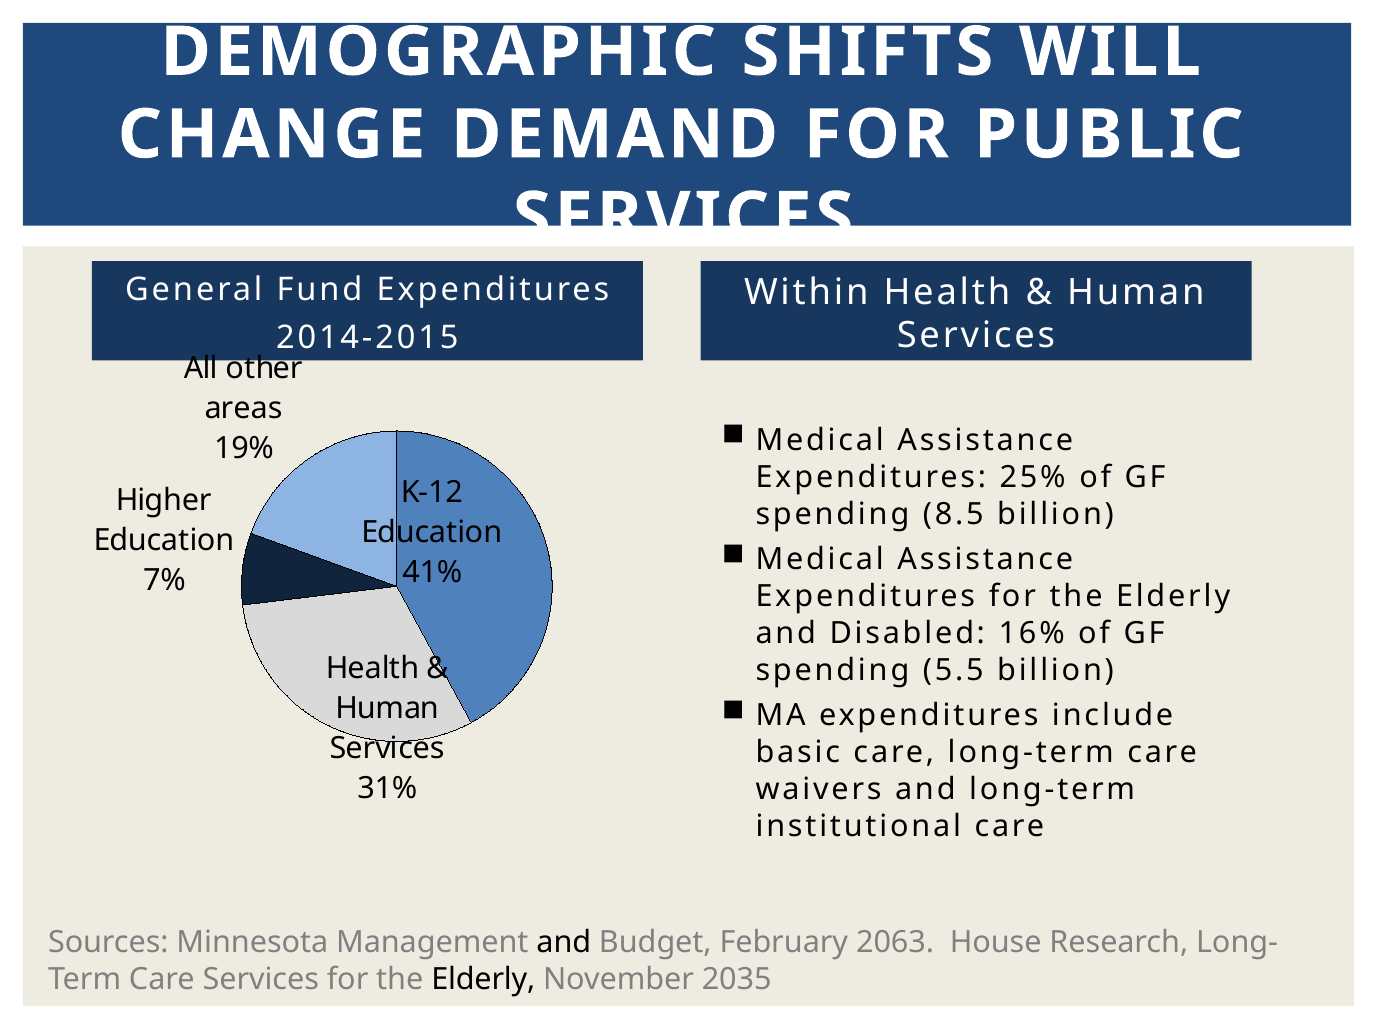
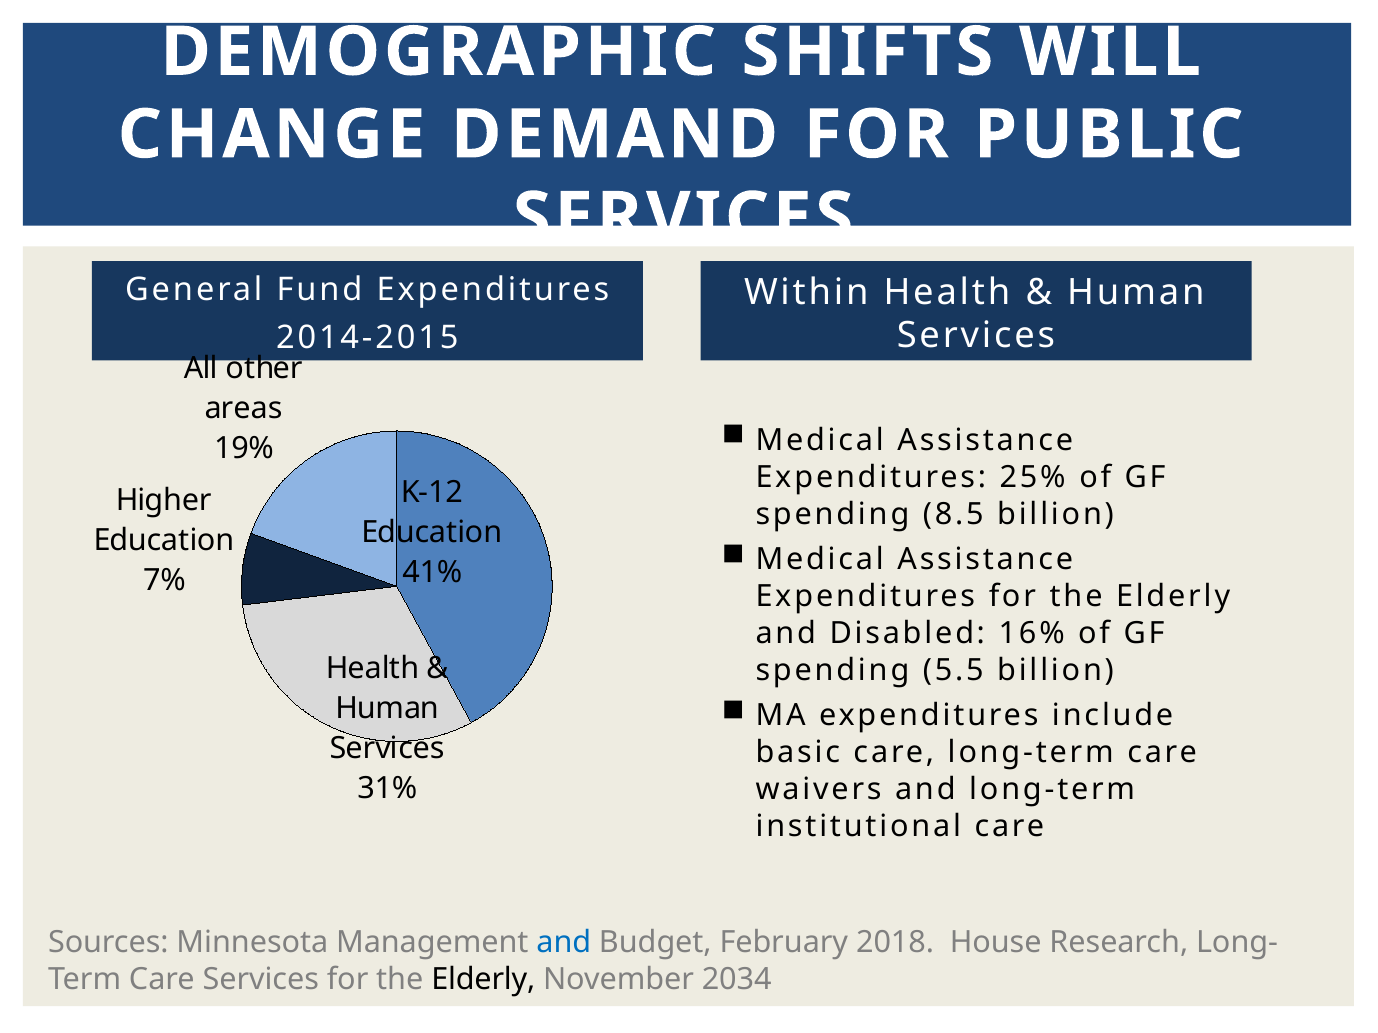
and at (564, 943) colour: black -> blue
2063: 2063 -> 2018
2035: 2035 -> 2034
